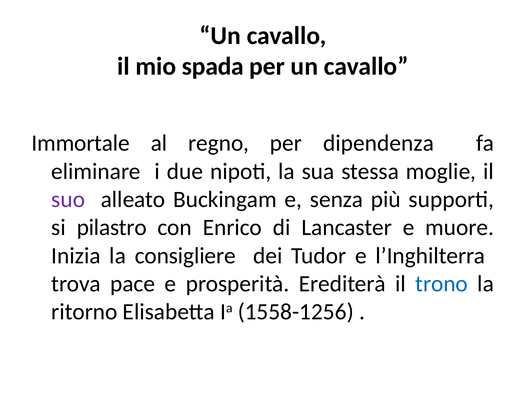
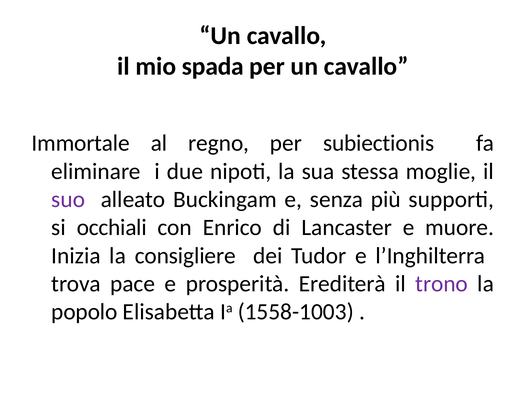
dipendenza: dipendenza -> subiectionis
pilastro: pilastro -> occhiali
trono colour: blue -> purple
ritorno: ritorno -> popolo
1558-1256: 1558-1256 -> 1558-1003
